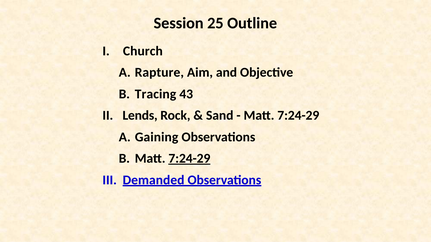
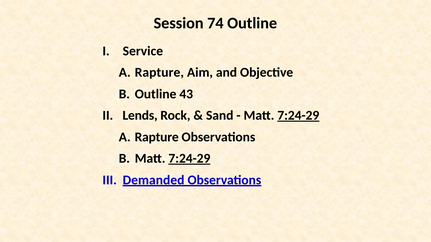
25: 25 -> 74
Church: Church -> Service
Tracing at (156, 94): Tracing -> Outline
7:24-29 at (298, 116) underline: none -> present
Gaining at (157, 137): Gaining -> Rapture
